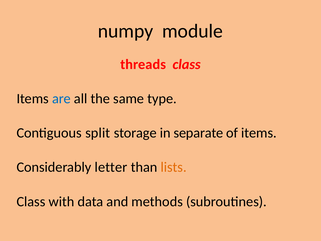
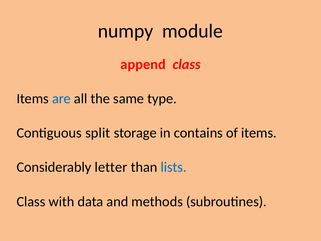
threads: threads -> append
separate: separate -> contains
lists colour: orange -> blue
